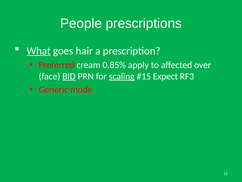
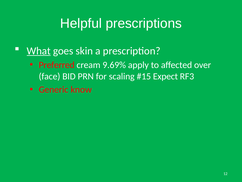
People: People -> Helpful
hair: hair -> skin
0.85%: 0.85% -> 9.69%
BID underline: present -> none
scaling underline: present -> none
mode: mode -> know
